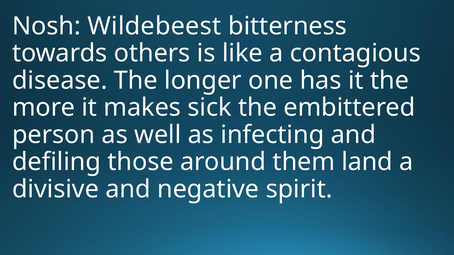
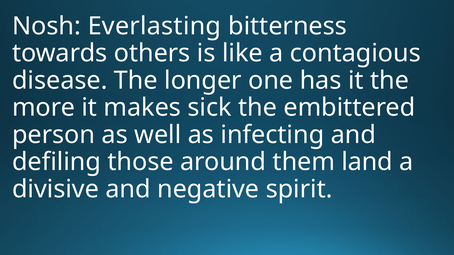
Wildebeest: Wildebeest -> Everlasting
